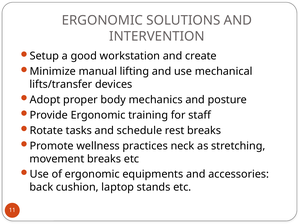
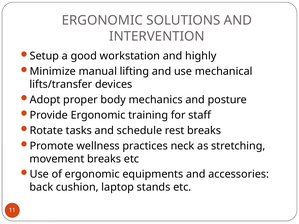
create: create -> highly
